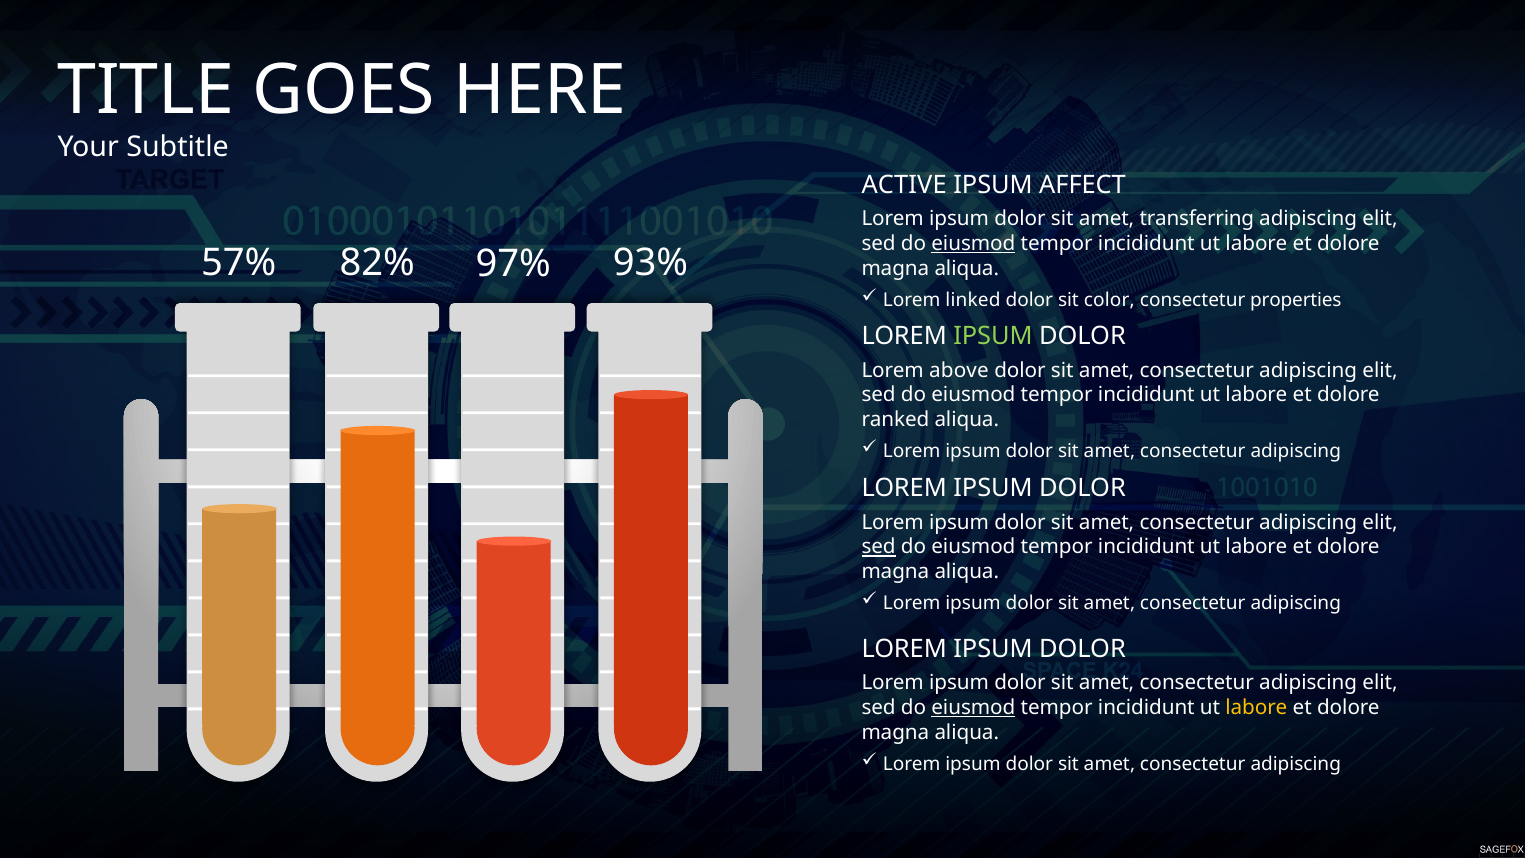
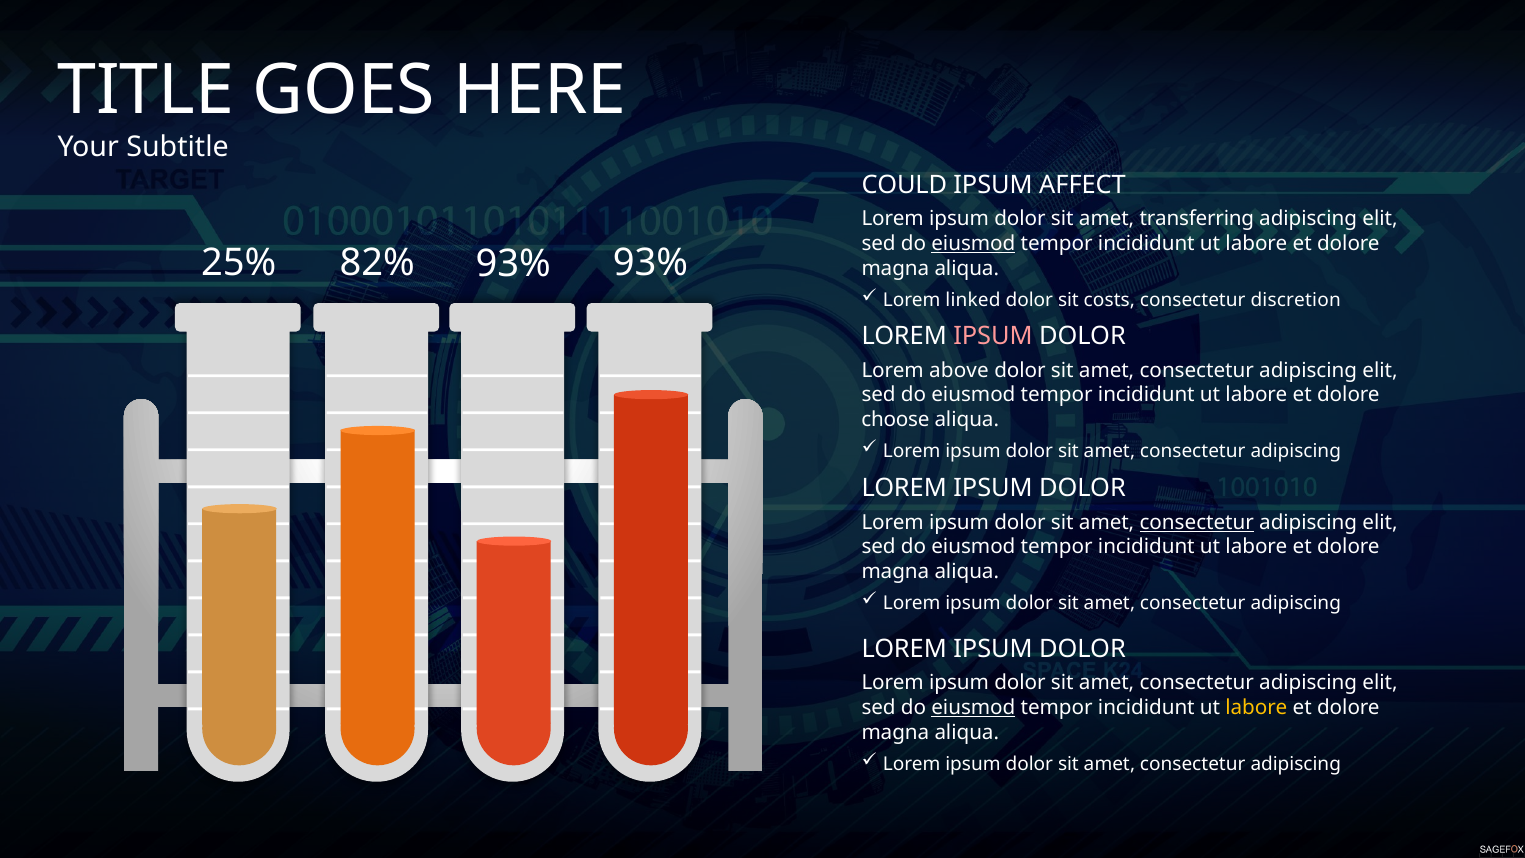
ACTIVE: ACTIVE -> COULD
57%: 57% -> 25%
82% 97%: 97% -> 93%
color: color -> costs
properties: properties -> discretion
IPSUM at (993, 336) colour: light green -> pink
ranked: ranked -> choose
consectetur at (1197, 522) underline: none -> present
sed at (879, 547) underline: present -> none
